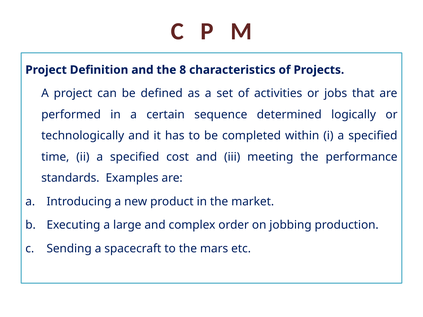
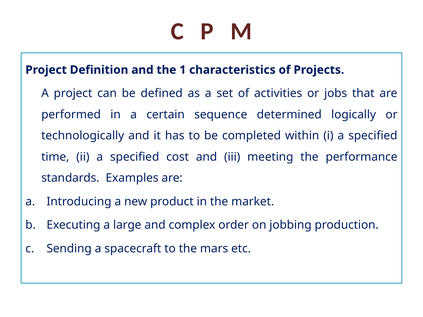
8: 8 -> 1
